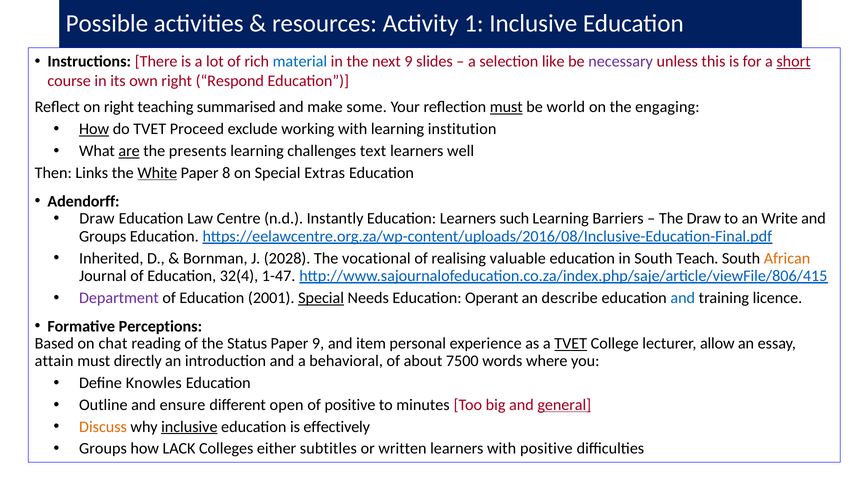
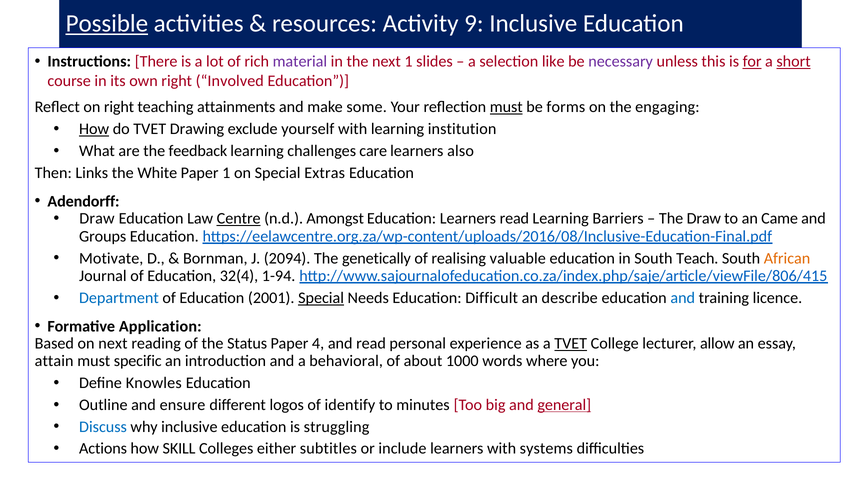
Possible underline: none -> present
1: 1 -> 9
material colour: blue -> purple
next 9: 9 -> 1
for underline: none -> present
Respond: Respond -> Involved
summarised: summarised -> attainments
world: world -> forms
Proceed: Proceed -> Drawing
working: working -> yourself
are underline: present -> none
presents: presents -> feedback
text: text -> care
well: well -> also
White underline: present -> none
Paper 8: 8 -> 1
Centre underline: none -> present
Instantly: Instantly -> Amongst
Learners such: such -> read
Write: Write -> Came
Inherited: Inherited -> Motivate
2028: 2028 -> 2094
vocational: vocational -> genetically
1-47: 1-47 -> 1-94
Department colour: purple -> blue
Operant: Operant -> Difficult
Perceptions: Perceptions -> Application
on chat: chat -> next
Paper 9: 9 -> 4
and item: item -> read
directly: directly -> specific
7500: 7500 -> 1000
open: open -> logos
of positive: positive -> identify
Discuss colour: orange -> blue
inclusive at (189, 427) underline: present -> none
effectively: effectively -> struggling
Groups at (103, 449): Groups -> Actions
LACK: LACK -> SKILL
written: written -> include
with positive: positive -> systems
